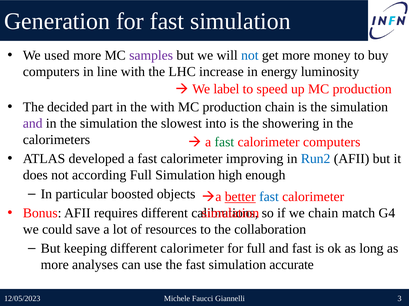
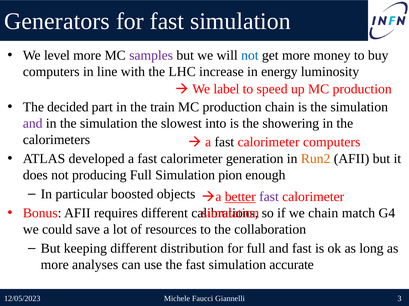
Generation: Generation -> Generators
used: used -> level
the with: with -> train
fast at (224, 142) colour: green -> black
improving: improving -> generation
Run2 colour: blue -> orange
according: according -> producing
high: high -> pion
fast at (269, 197) colour: blue -> purple
different calorimeter: calorimeter -> distribution
